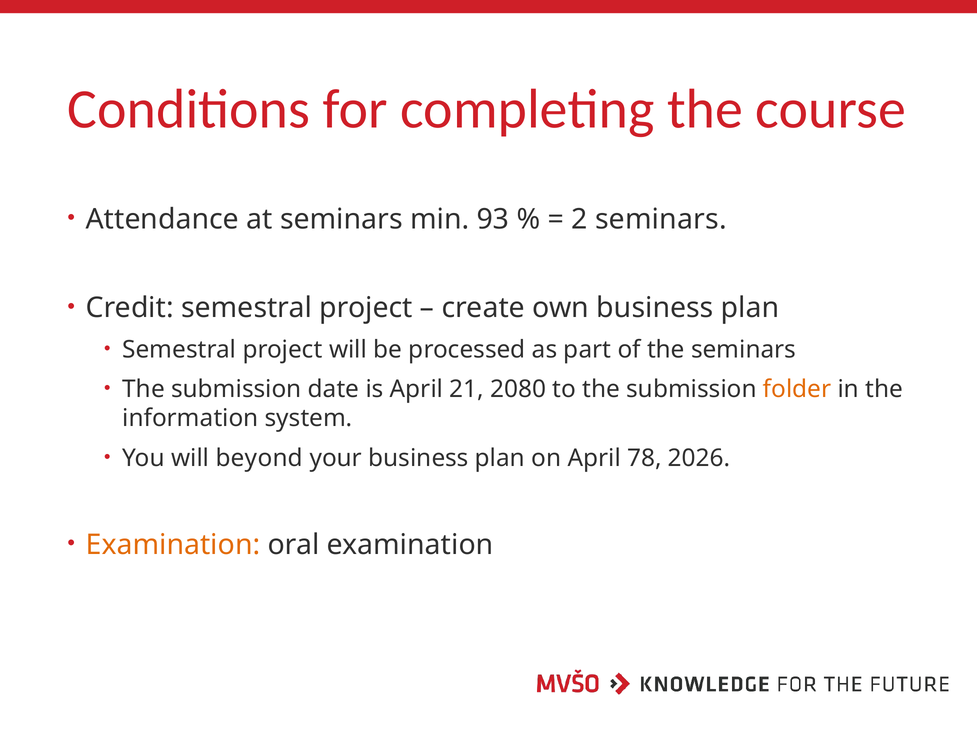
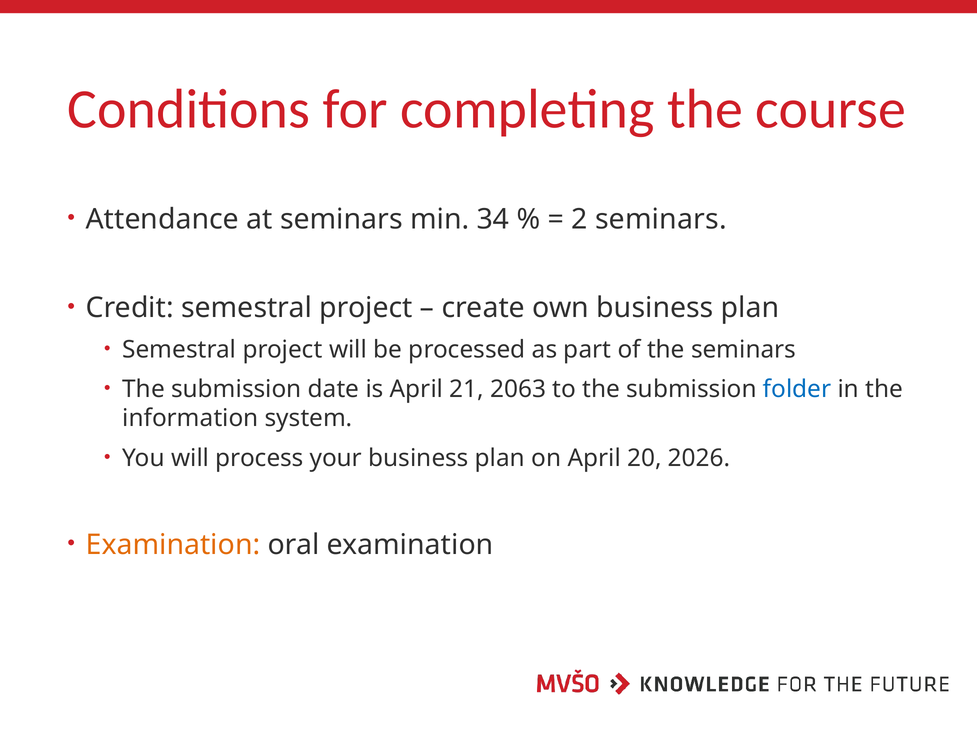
93: 93 -> 34
2080: 2080 -> 2063
folder colour: orange -> blue
beyond: beyond -> process
78: 78 -> 20
